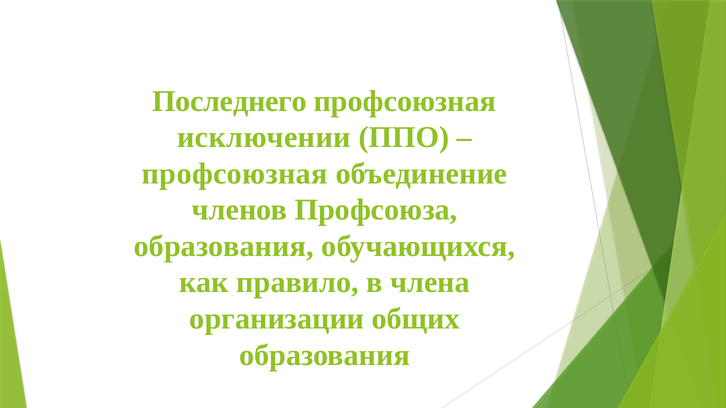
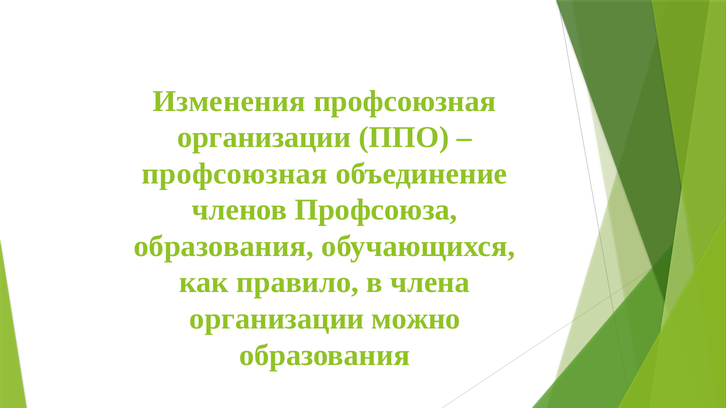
Последнего: Последнего -> Изменения
исключении at (264, 138): исключении -> организации
общих: общих -> можно
